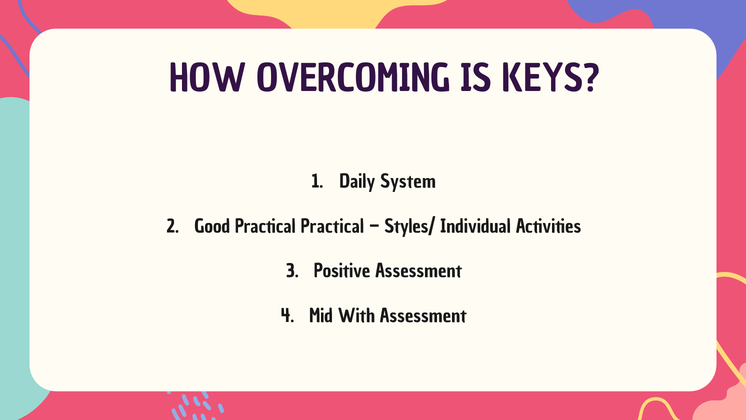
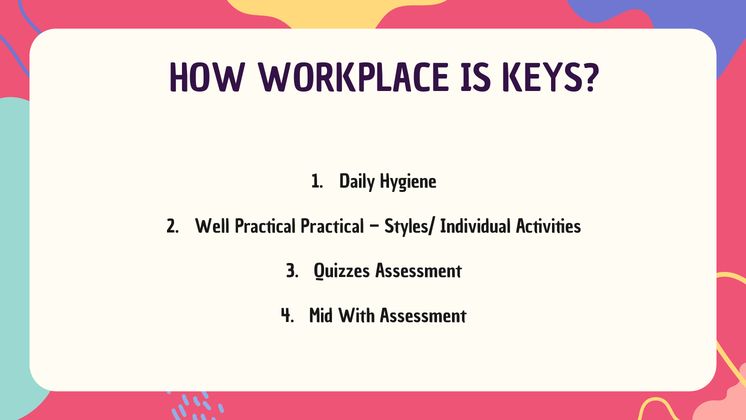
OVERCOMING: OVERCOMING -> WORKPLACE
System: System -> Hygiene
Good: Good -> Well
Positive: Positive -> Quizzes
